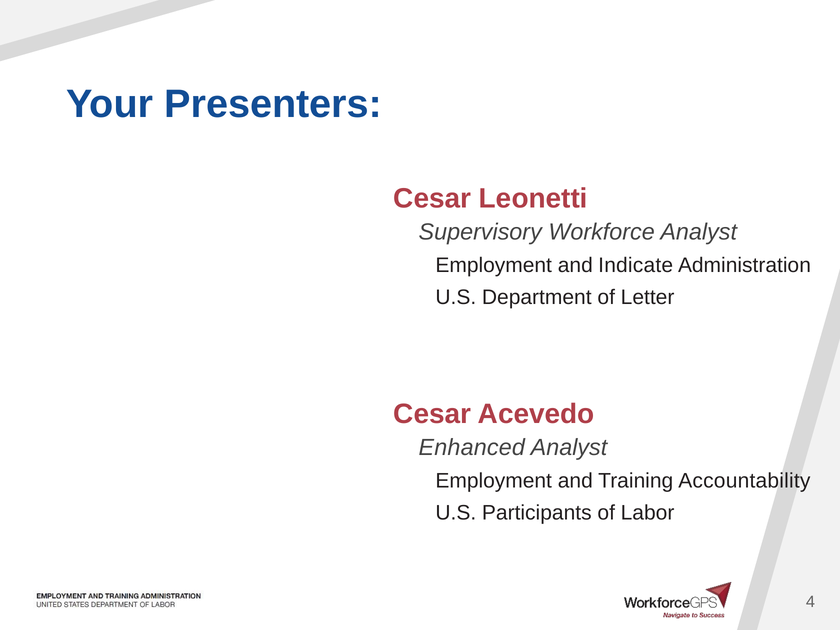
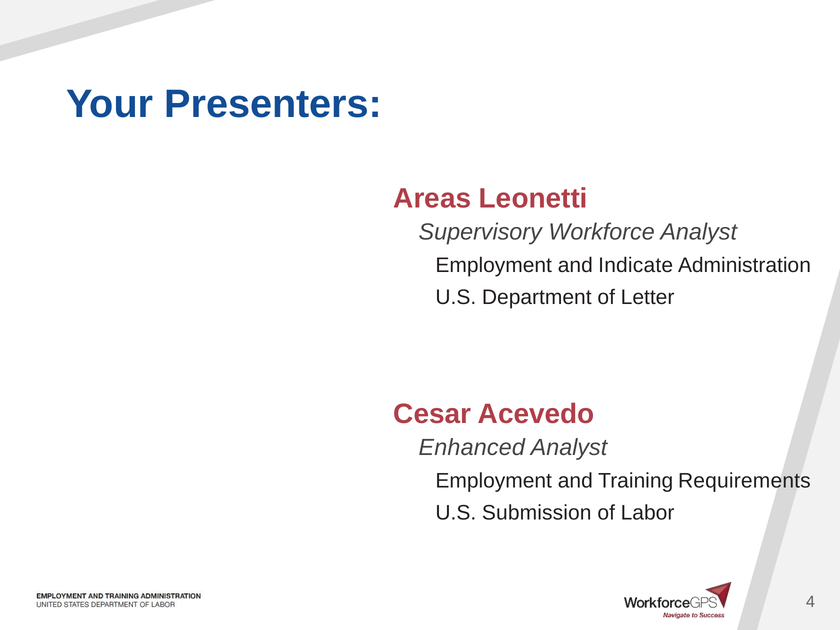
Cesar at (432, 198): Cesar -> Areas
Accountability: Accountability -> Requirements
Participants: Participants -> Submission
